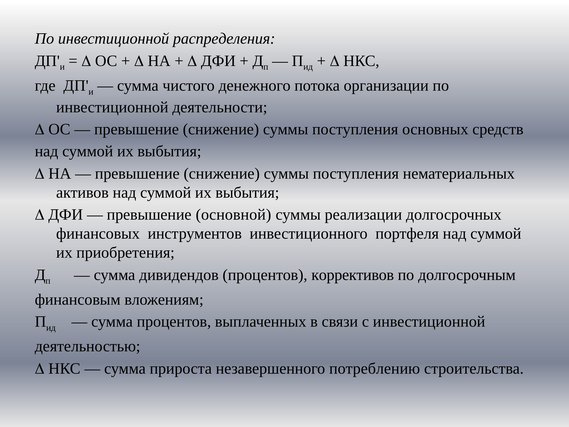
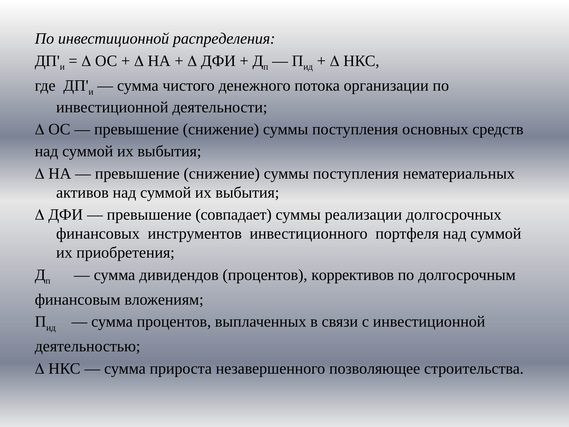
основной: основной -> совпадает
потреблению: потреблению -> позволяющее
